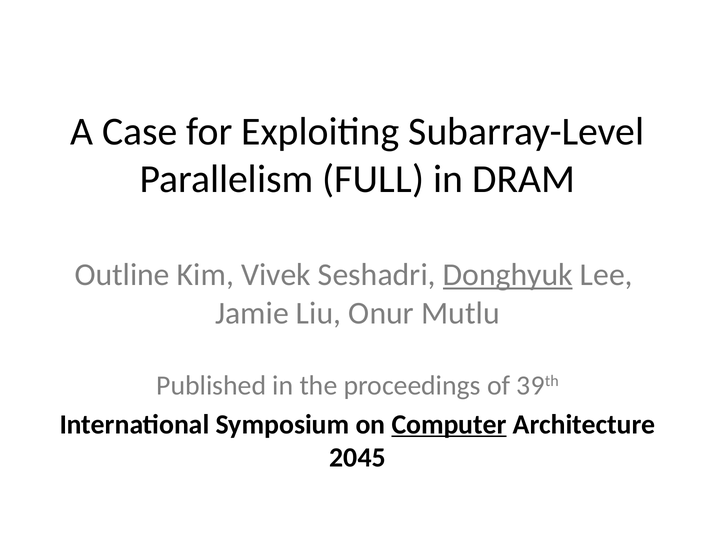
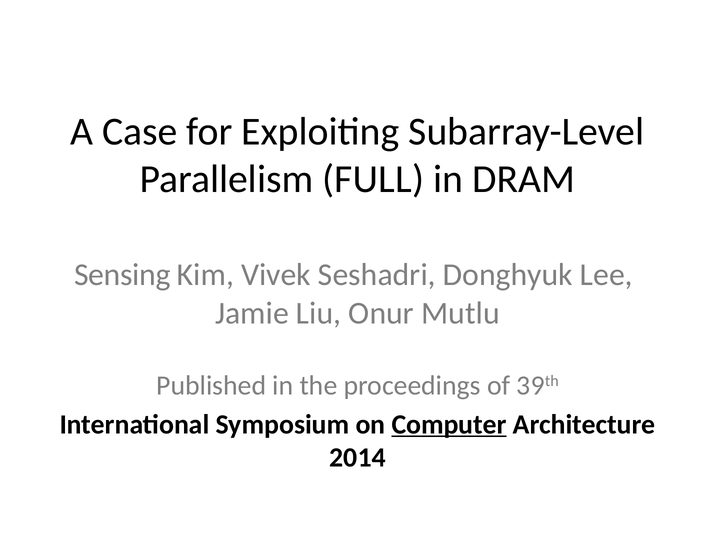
Outline: Outline -> Sensing
Donghyuk underline: present -> none
2045: 2045 -> 2014
